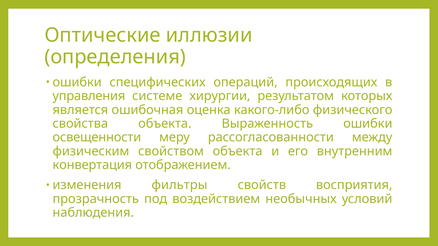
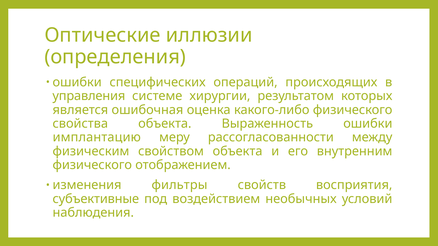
освещенности: освещенности -> имплантацию
конвертация at (92, 165): конвертация -> физического
прозрачность: прозрачность -> субъективные
